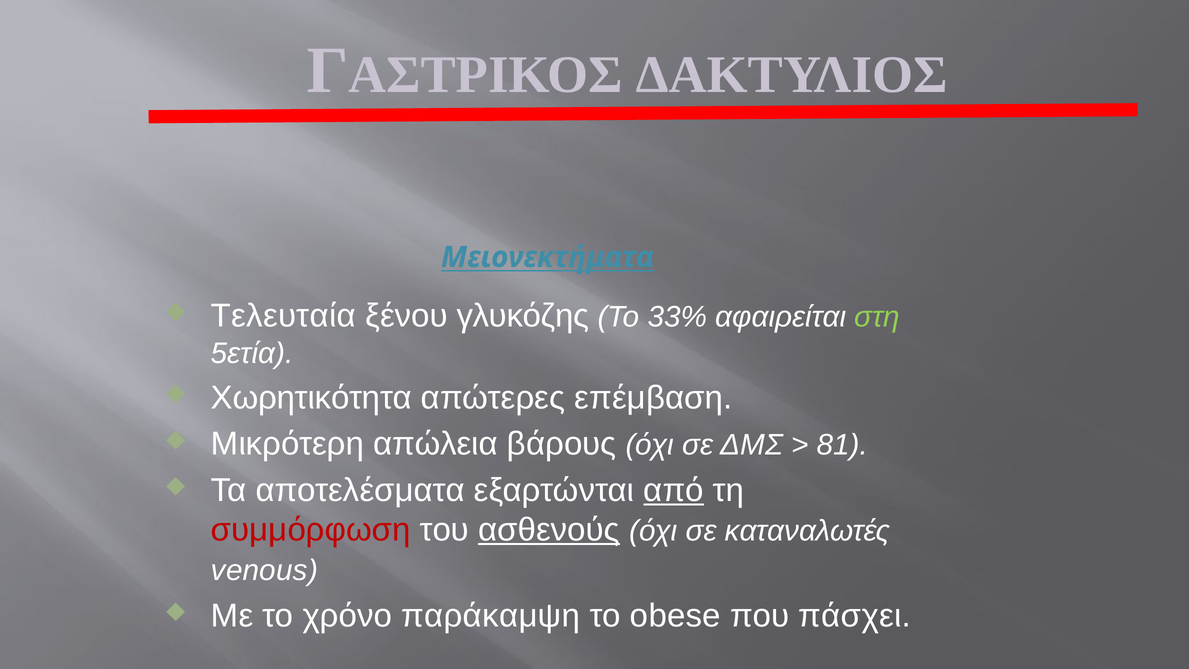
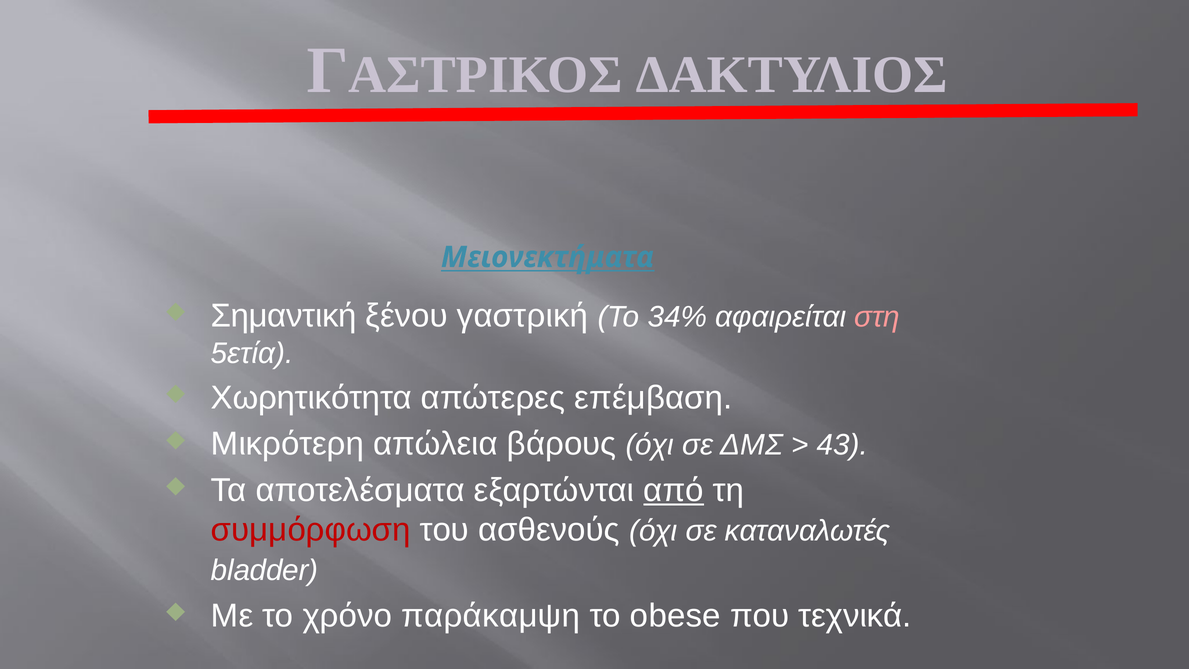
Τελευταία: Τελευταία -> Σημαντική
γλυκόζης: γλυκόζης -> γαστρική
33%: 33% -> 34%
στη colour: light green -> pink
81: 81 -> 43
ασθενούς underline: present -> none
venous: venous -> bladder
πάσχει: πάσχει -> τεχνικά
